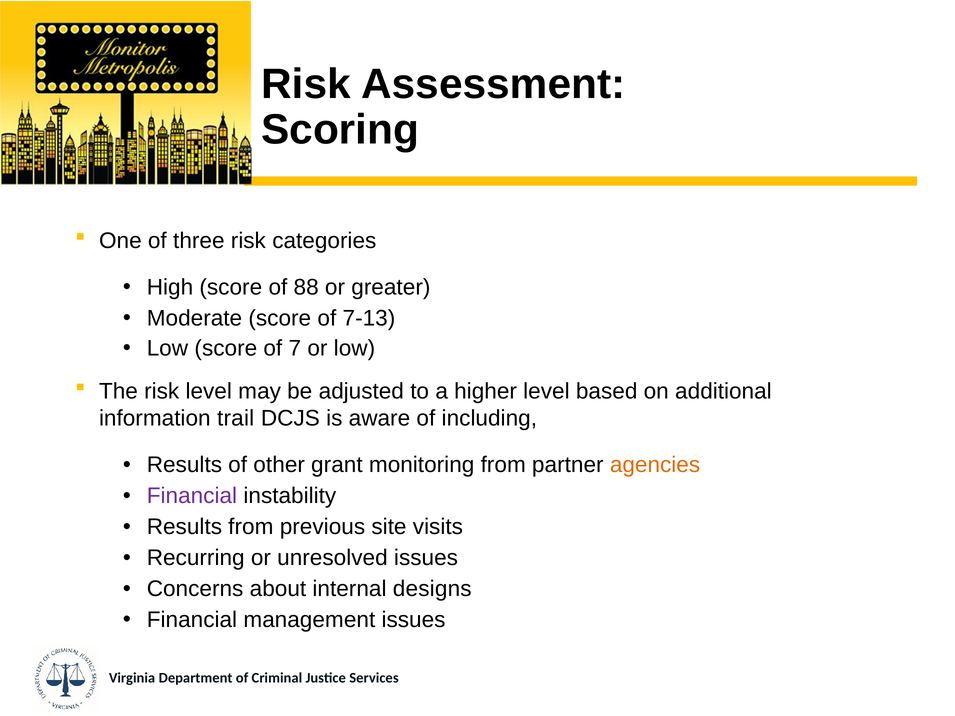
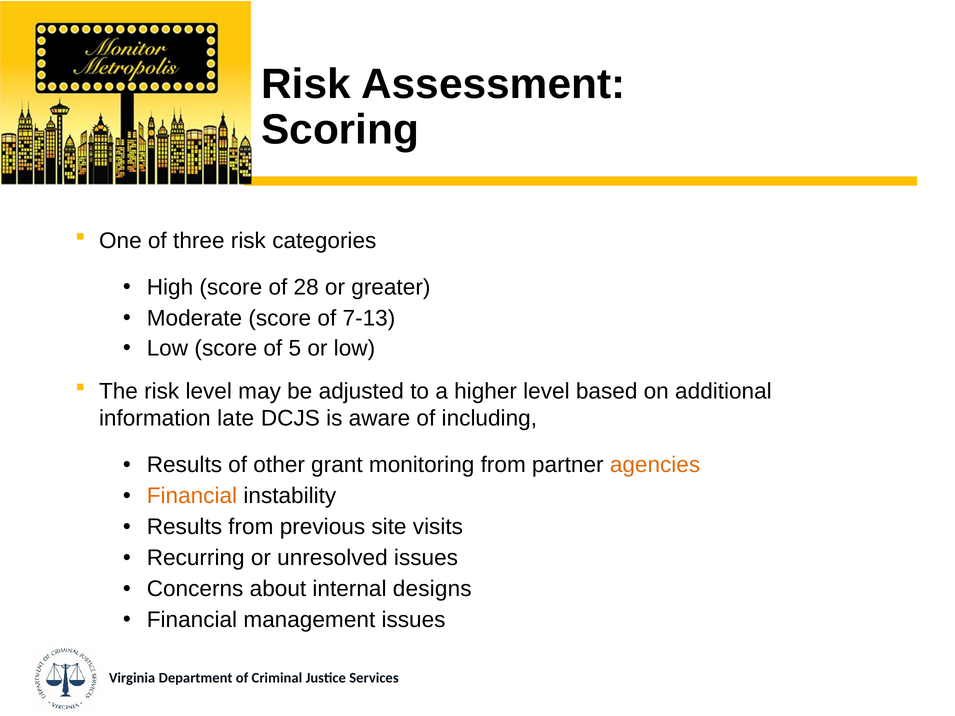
88: 88 -> 28
7: 7 -> 5
trail: trail -> late
Financial at (192, 496) colour: purple -> orange
